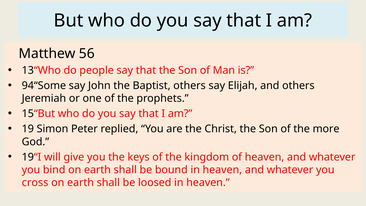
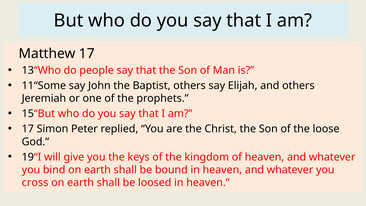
Matthew 56: 56 -> 17
94“Some: 94“Some -> 11“Some
19 at (28, 129): 19 -> 17
more: more -> loose
